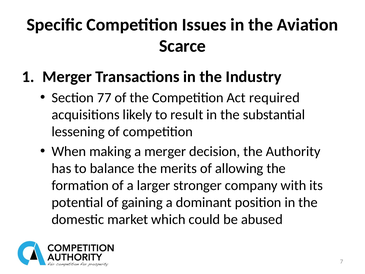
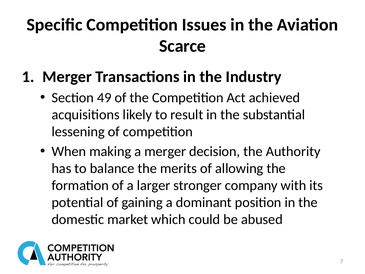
77: 77 -> 49
required: required -> achieved
